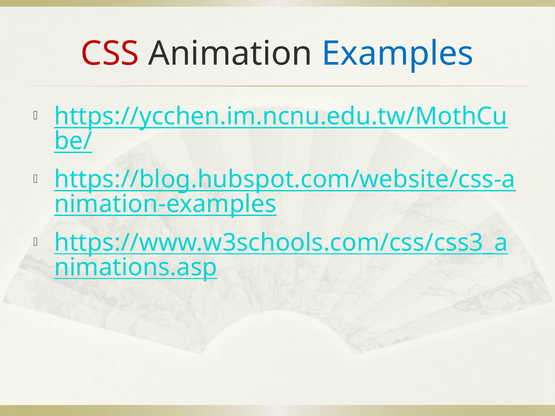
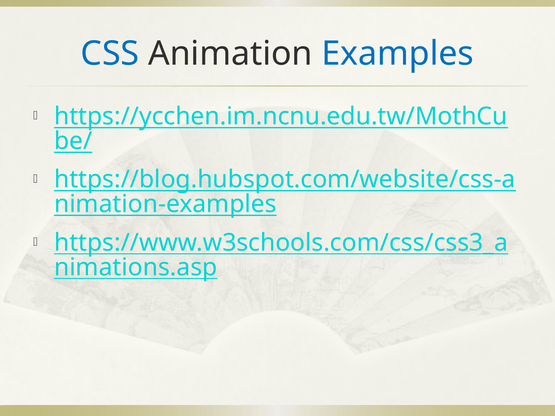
CSS colour: red -> blue
